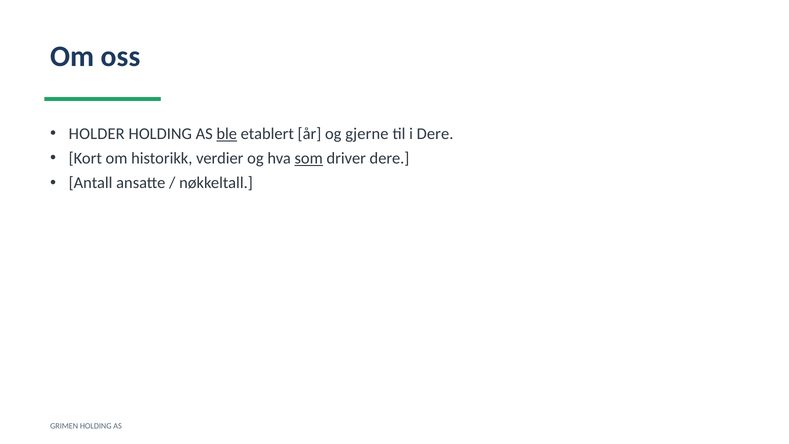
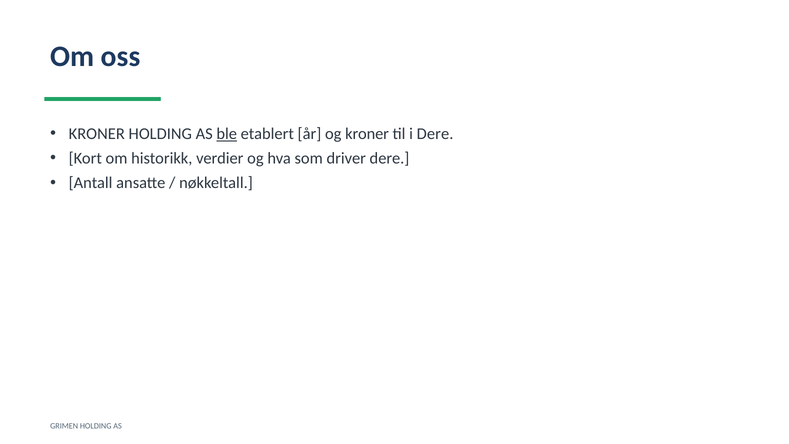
HOLDER at (97, 134): HOLDER -> KRONER
og gjerne: gjerne -> kroner
som underline: present -> none
